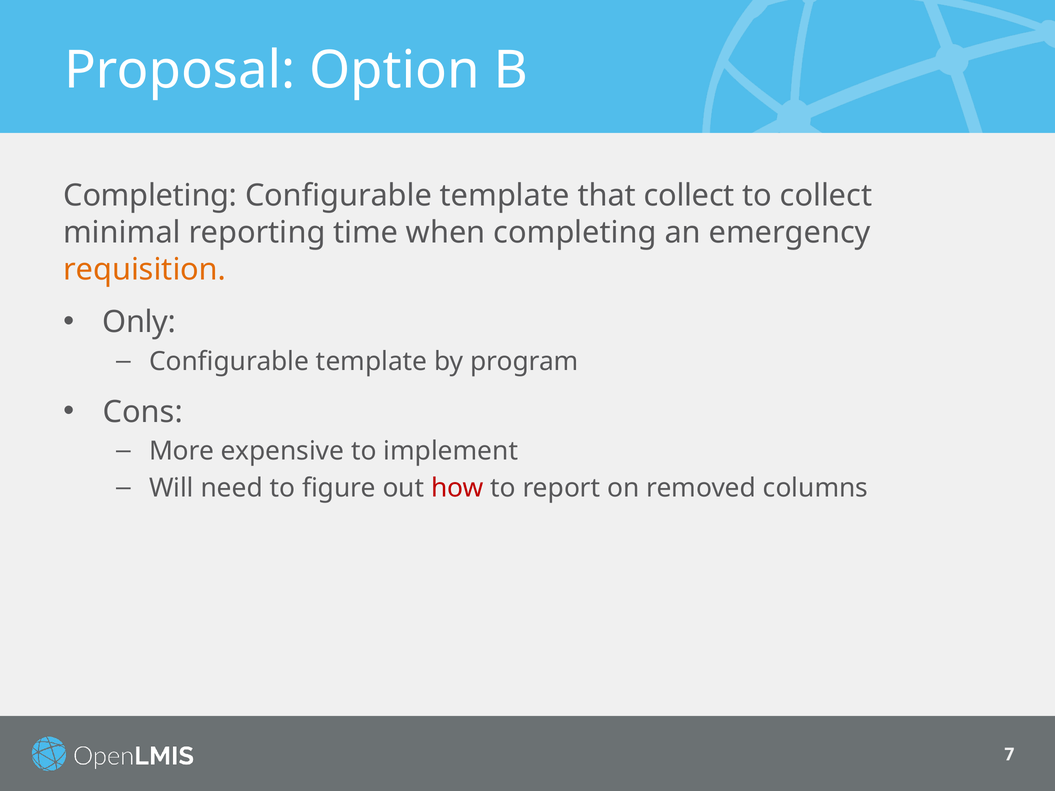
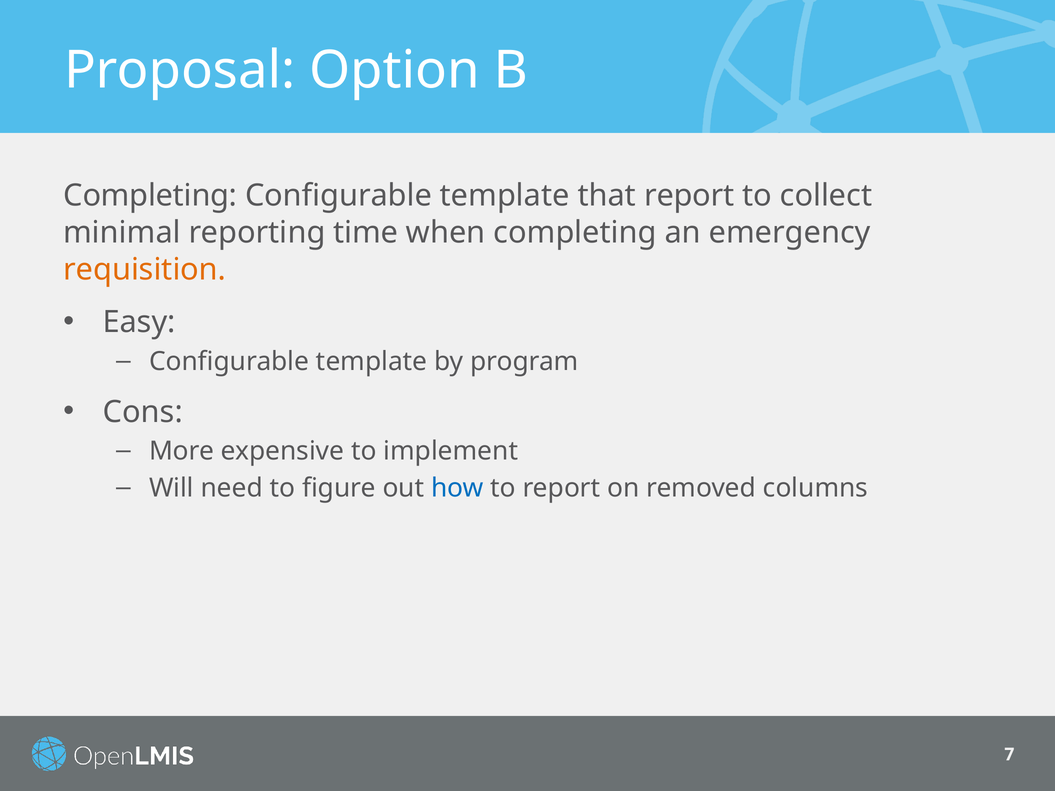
that collect: collect -> report
Only: Only -> Easy
how colour: red -> blue
